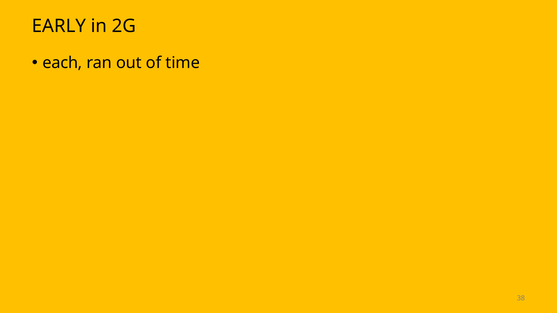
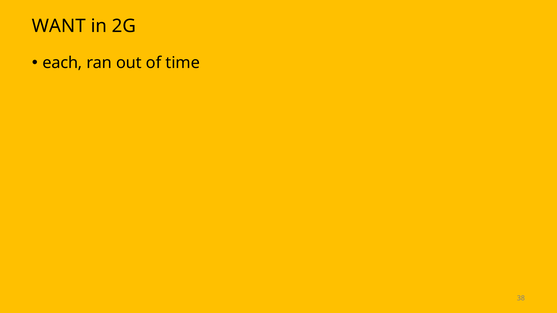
EARLY: EARLY -> WANT
